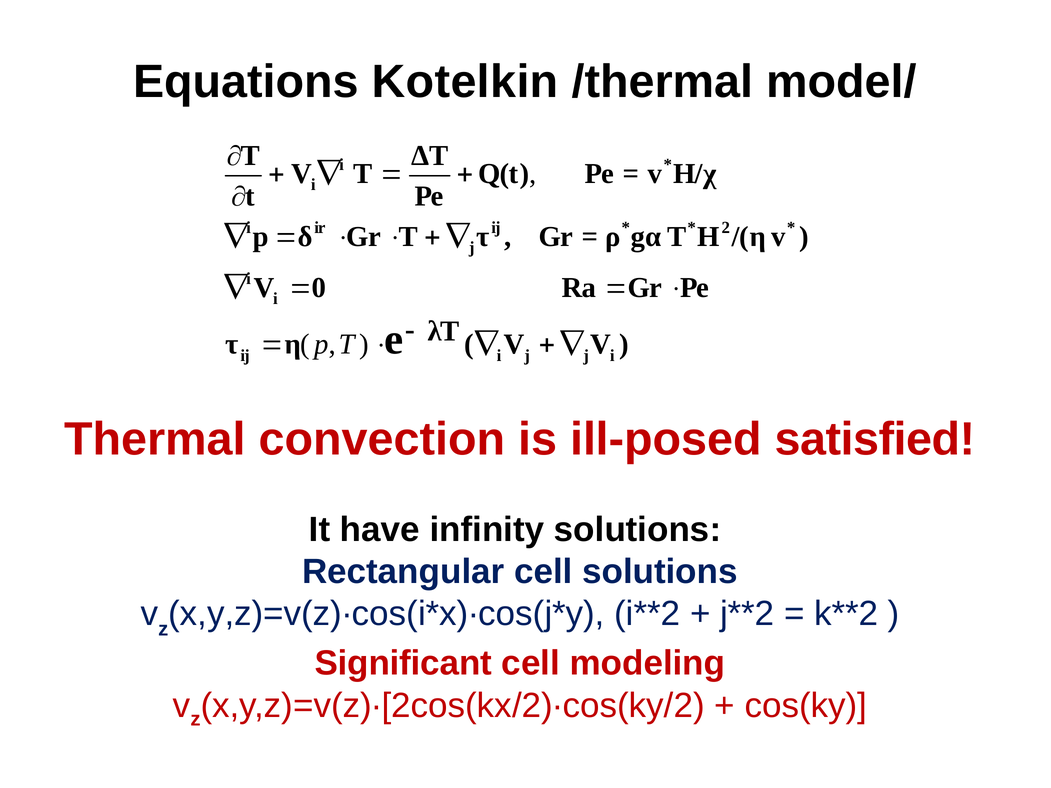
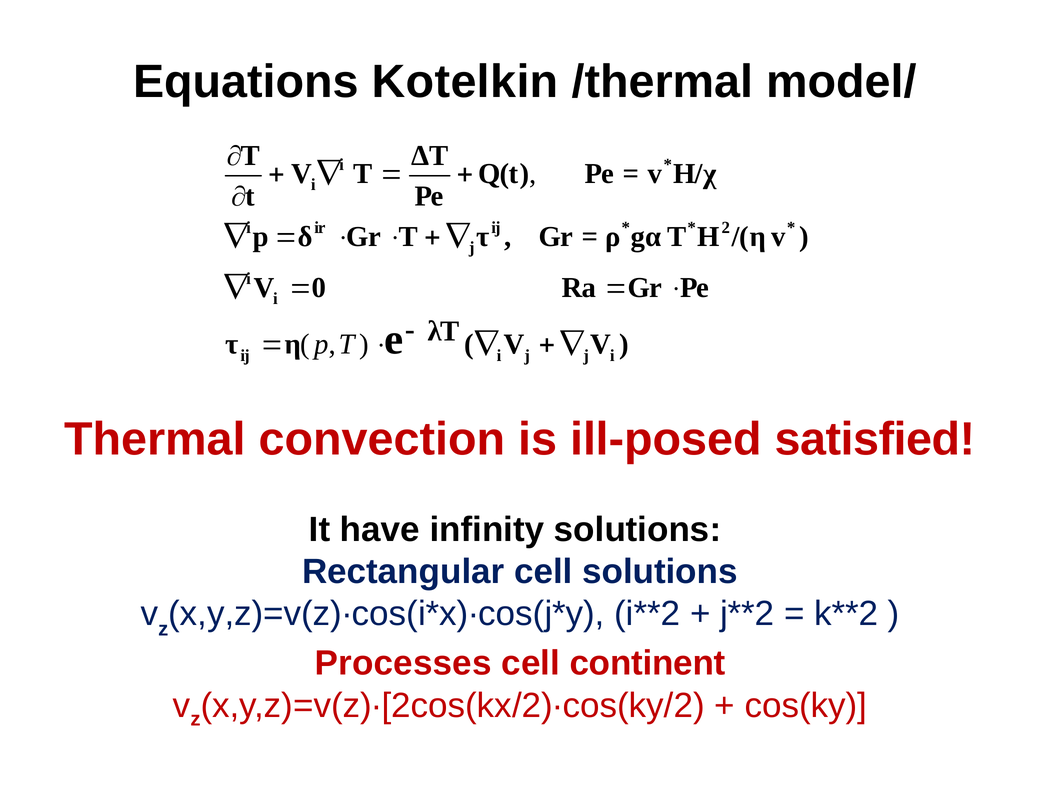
Significant: Significant -> Processes
modeling: modeling -> continent
